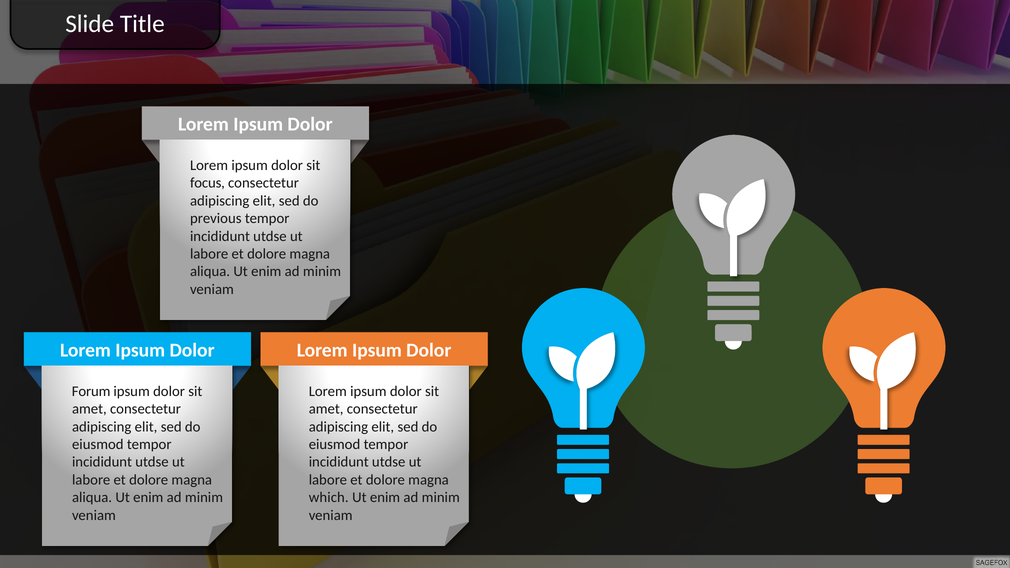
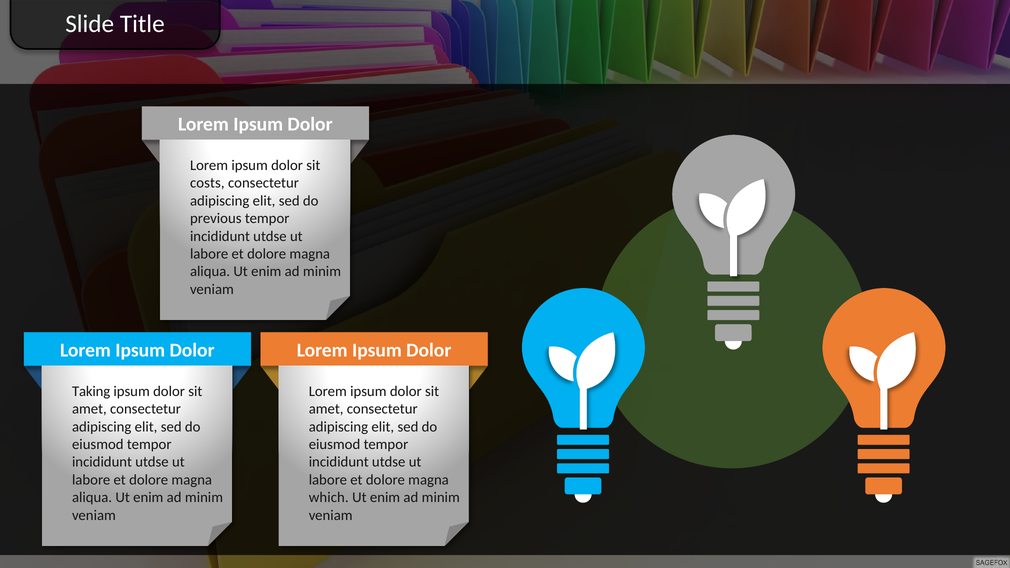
focus: focus -> costs
Forum: Forum -> Taking
